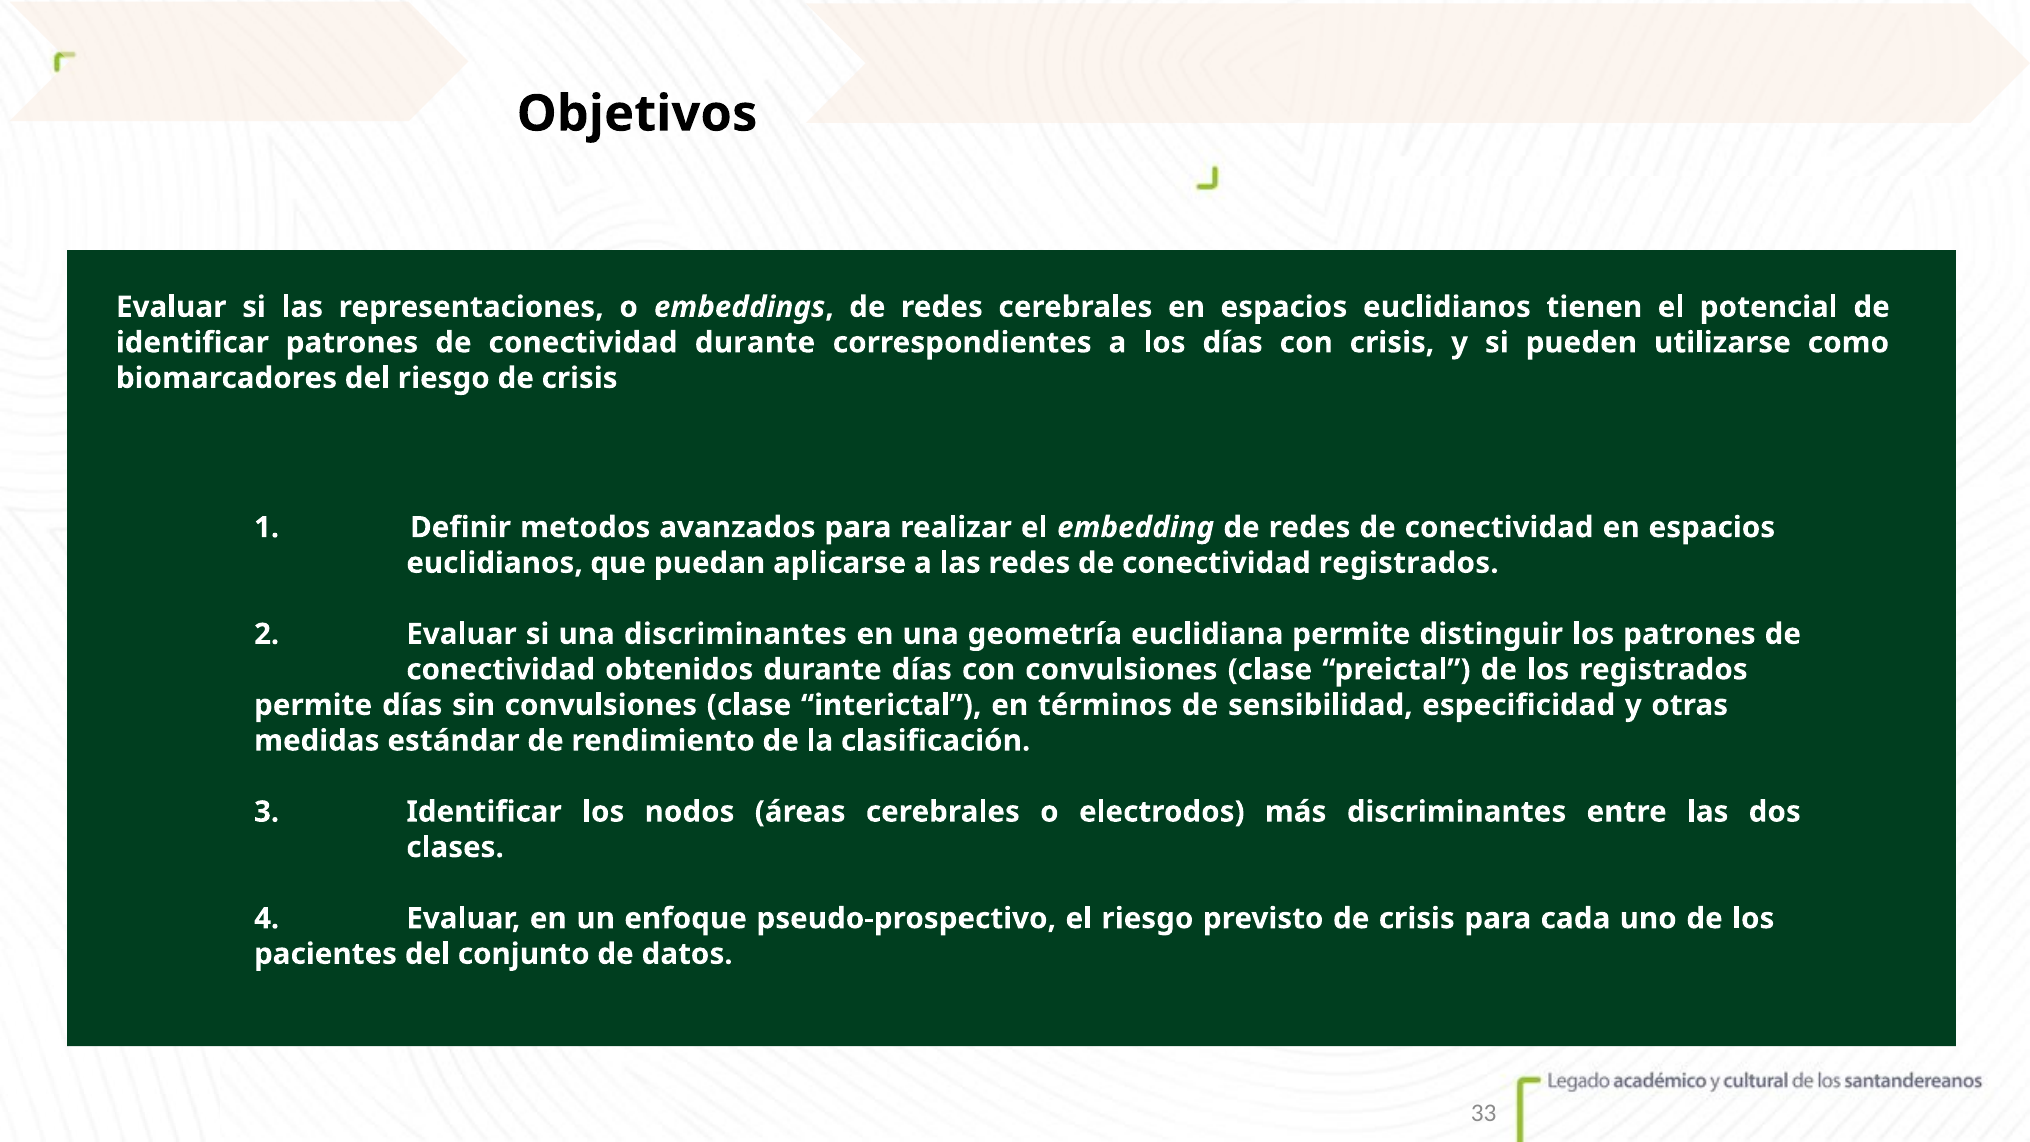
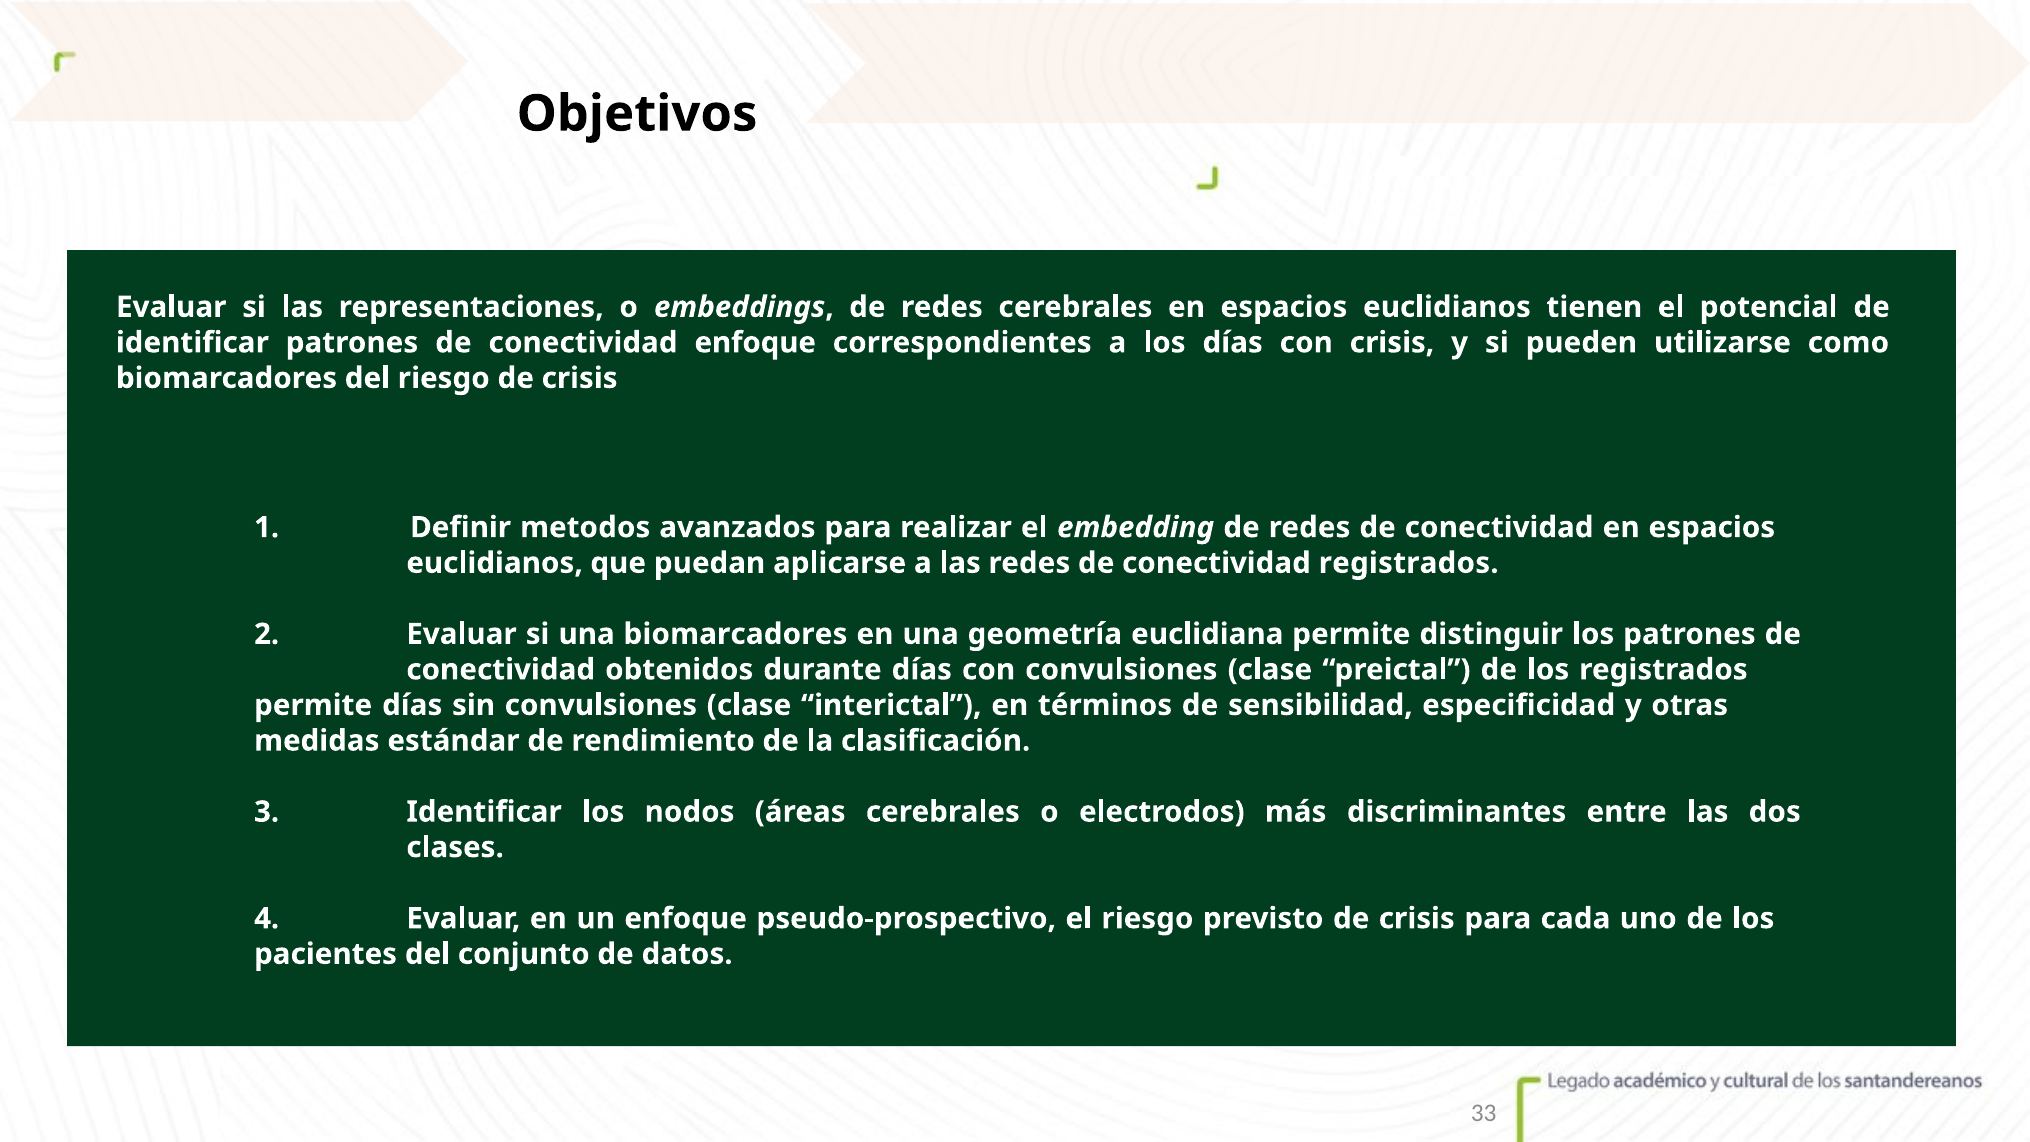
conectividad durante: durante -> enfoque
una discriminantes: discriminantes -> biomarcadores
